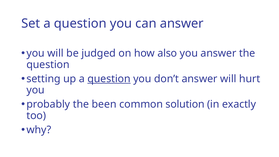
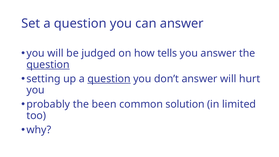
also: also -> tells
question at (48, 65) underline: none -> present
exactly: exactly -> limited
